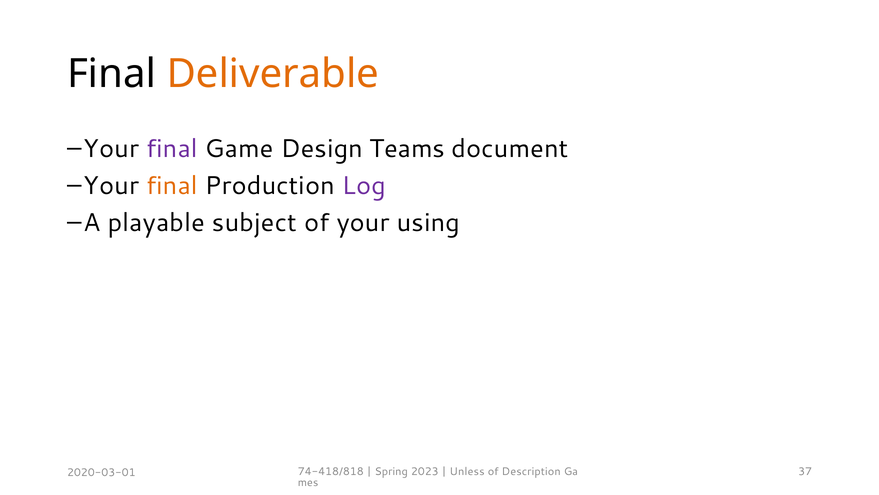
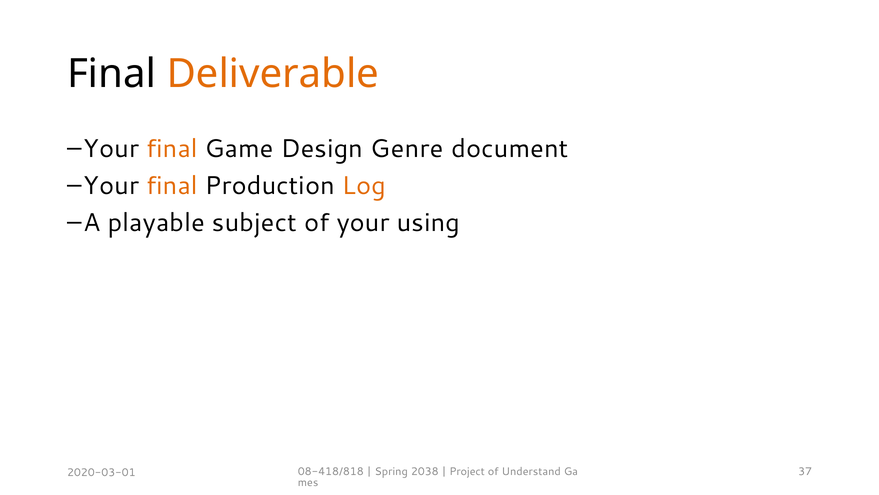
final at (172, 149) colour: purple -> orange
Teams: Teams -> Genre
Log colour: purple -> orange
74-418/818: 74-418/818 -> 08-418/818
2023: 2023 -> 2038
Unless: Unless -> Project
Description: Description -> Understand
